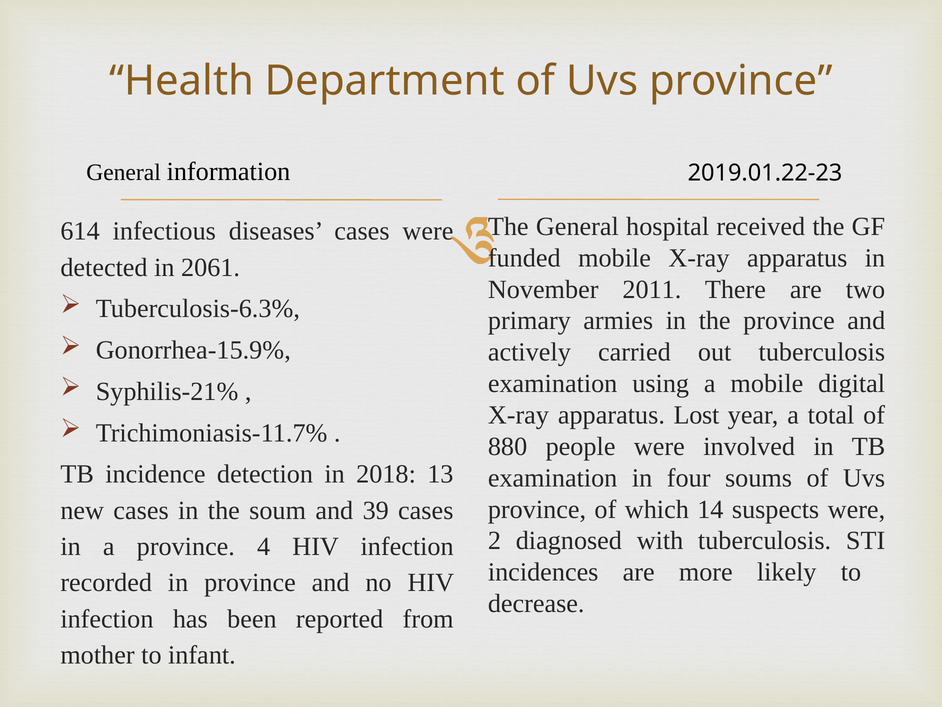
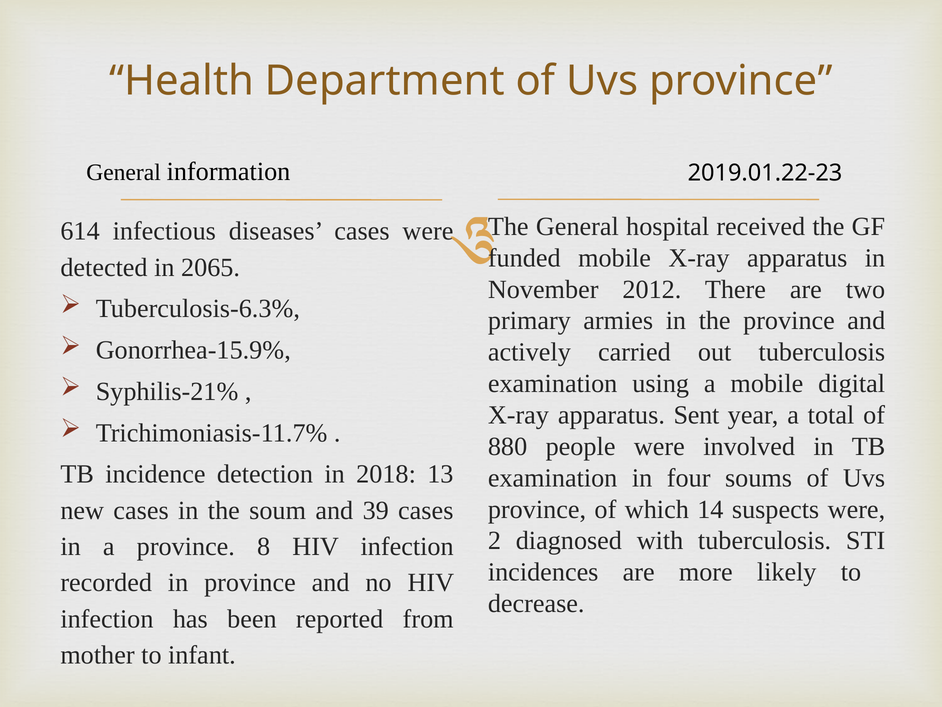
2061: 2061 -> 2065
2011: 2011 -> 2012
Lost: Lost -> Sent
4: 4 -> 8
